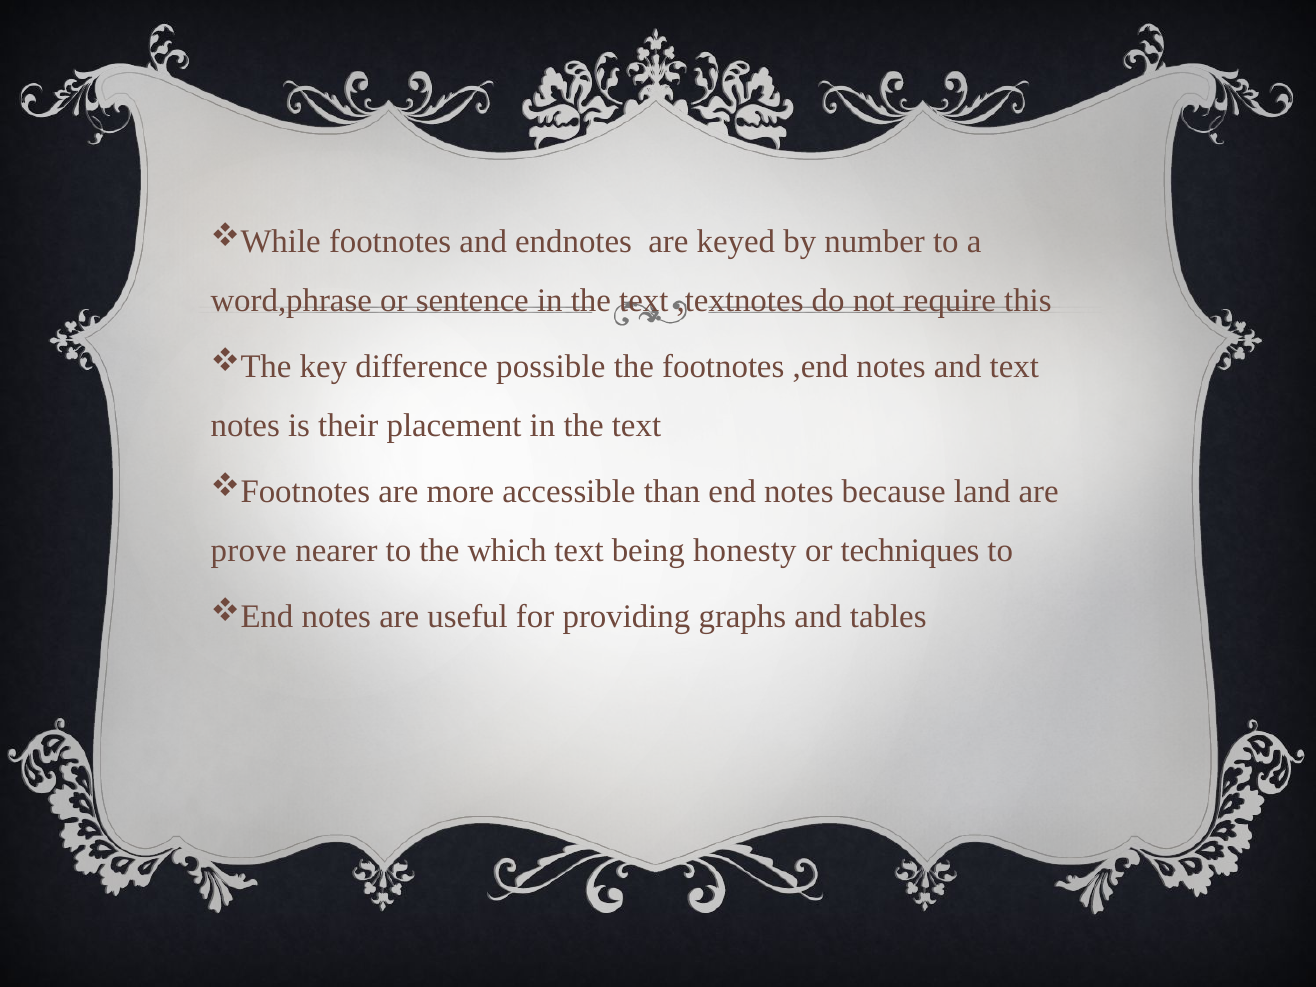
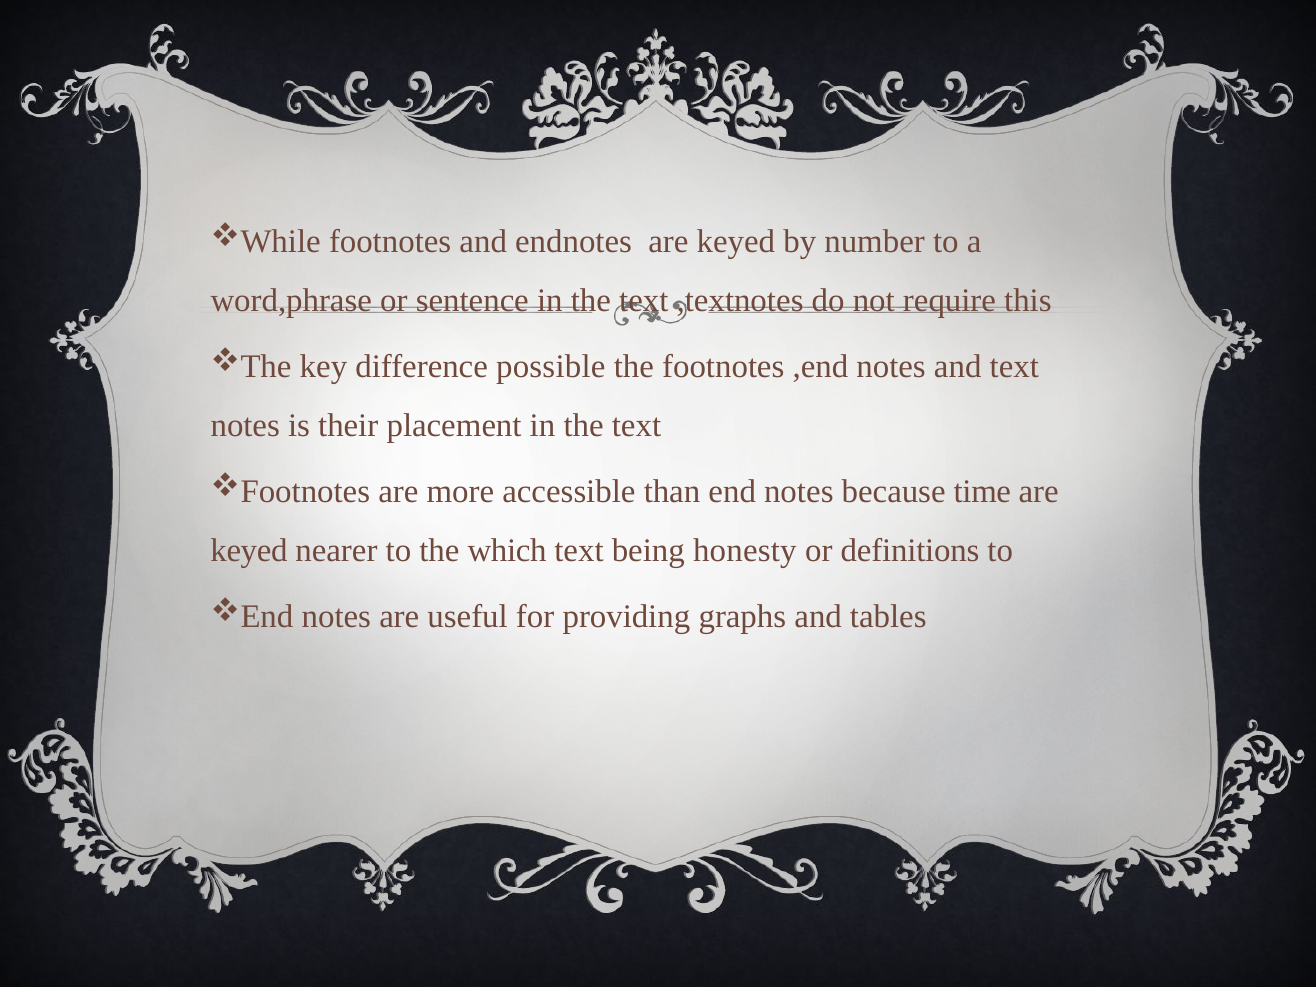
land: land -> time
prove at (249, 551): prove -> keyed
techniques: techniques -> definitions
